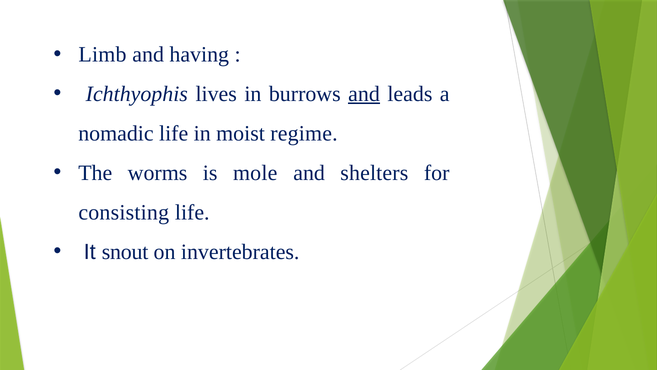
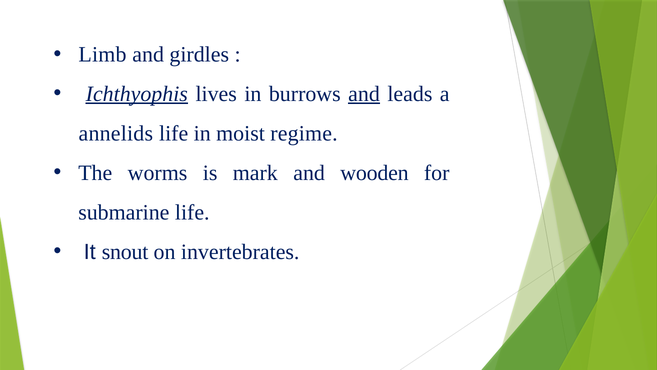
having: having -> girdles
Ichthyophis underline: none -> present
nomadic: nomadic -> annelids
mole: mole -> mark
shelters: shelters -> wooden
consisting: consisting -> submarine
